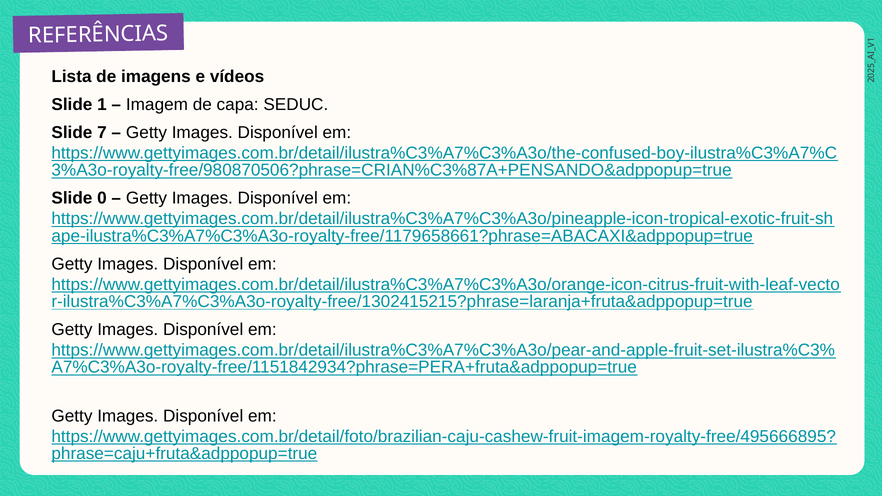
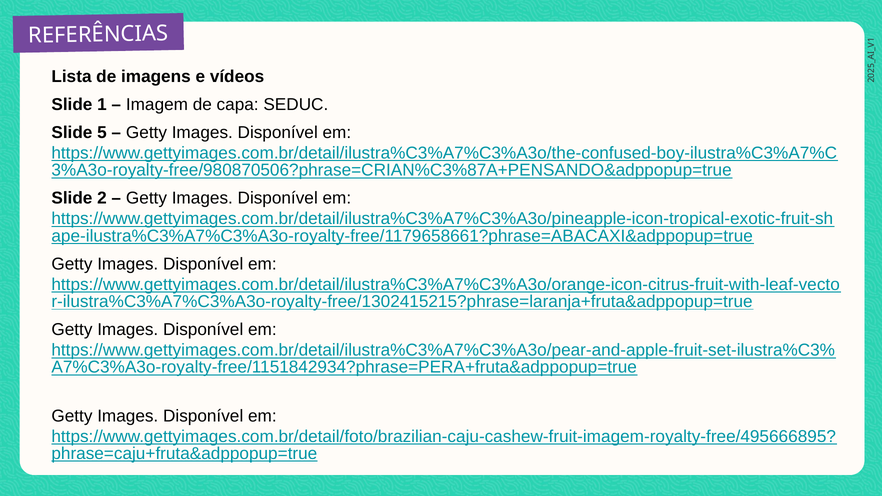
Slide 7: 7 -> 5
Slide 0: 0 -> 2
